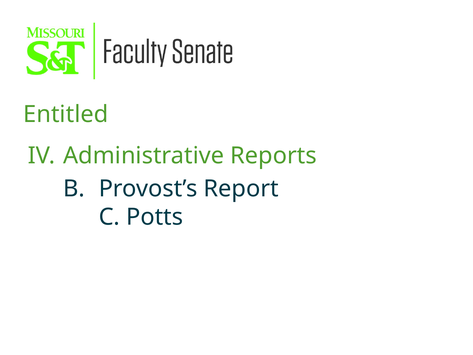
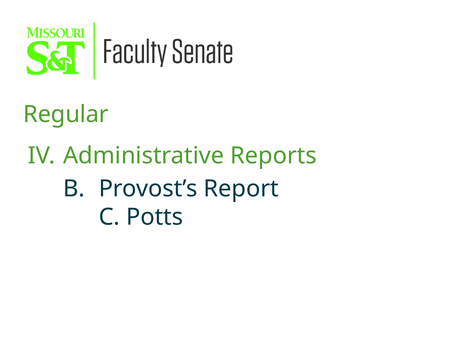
Entitled: Entitled -> Regular
